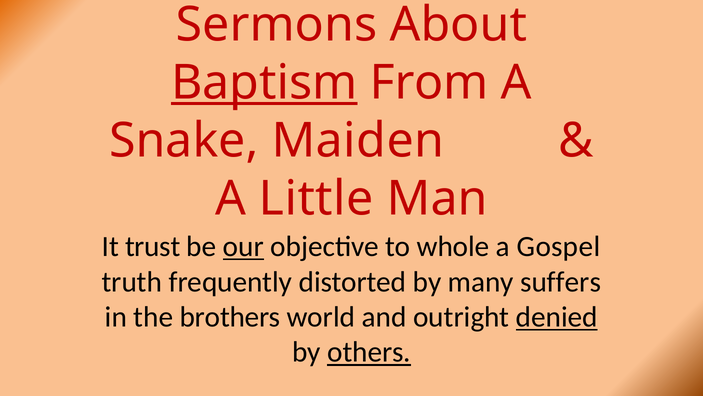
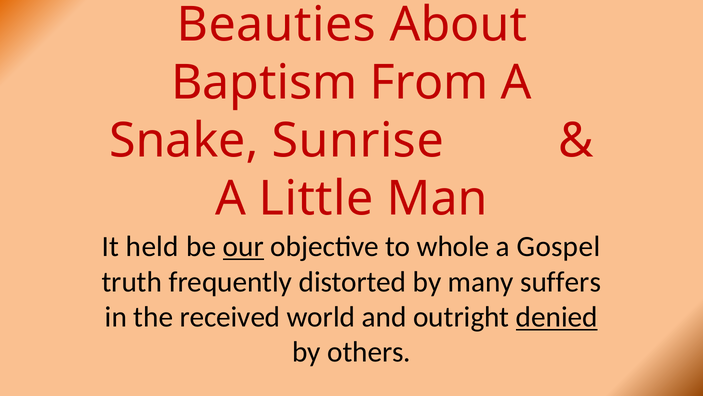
Sermons: Sermons -> Beauties
Baptism underline: present -> none
Maiden: Maiden -> Sunrise
trust: trust -> held
brothers: brothers -> received
others underline: present -> none
